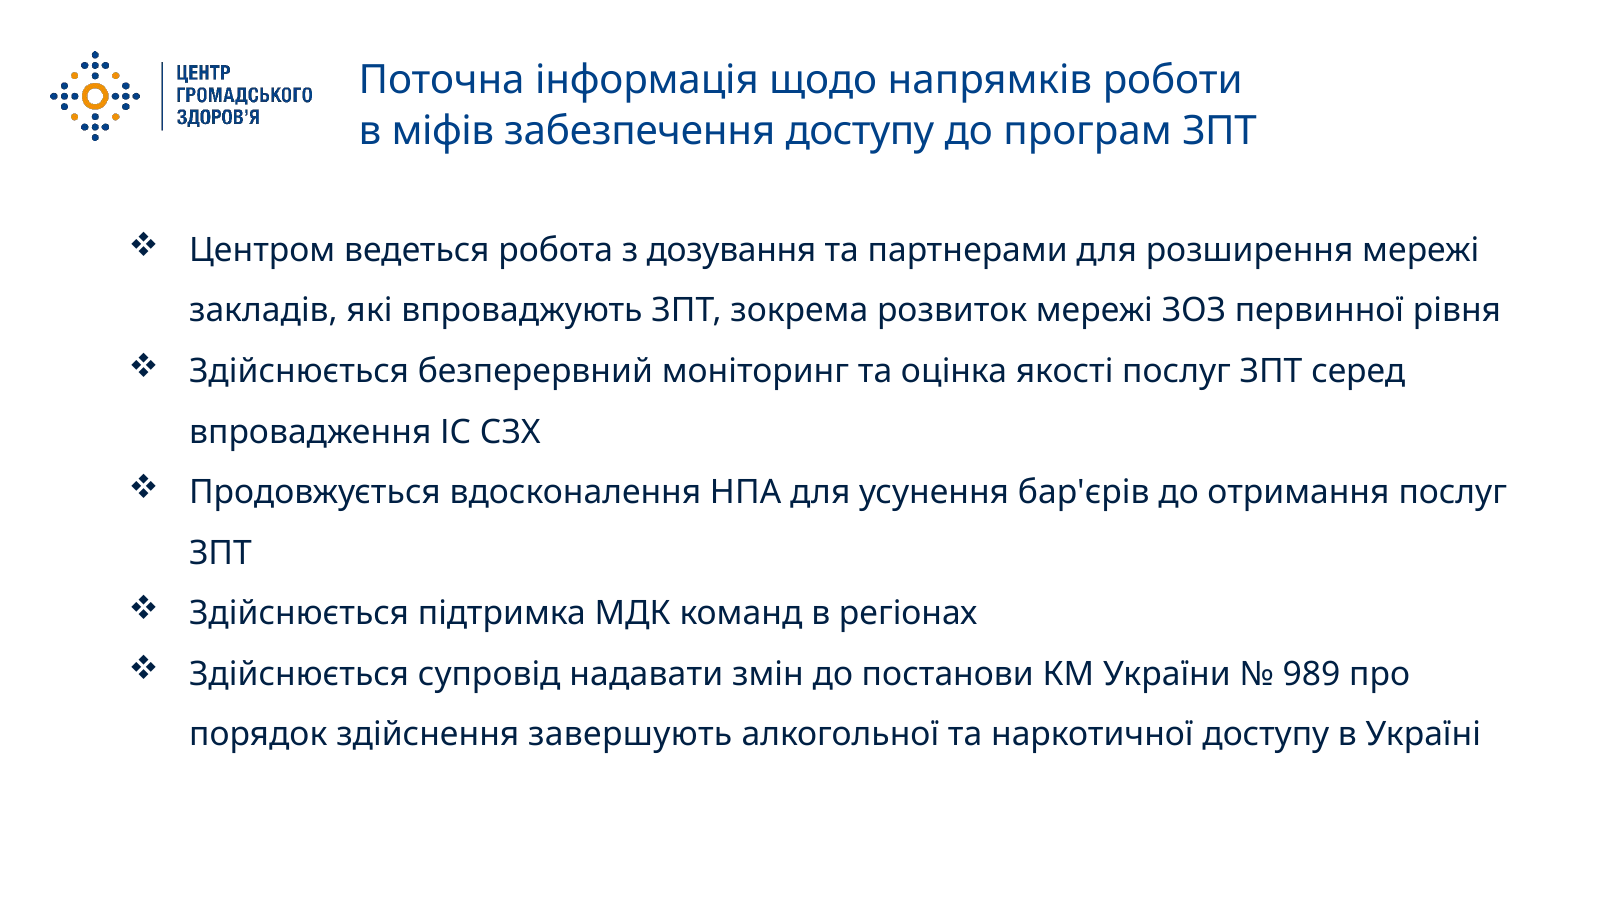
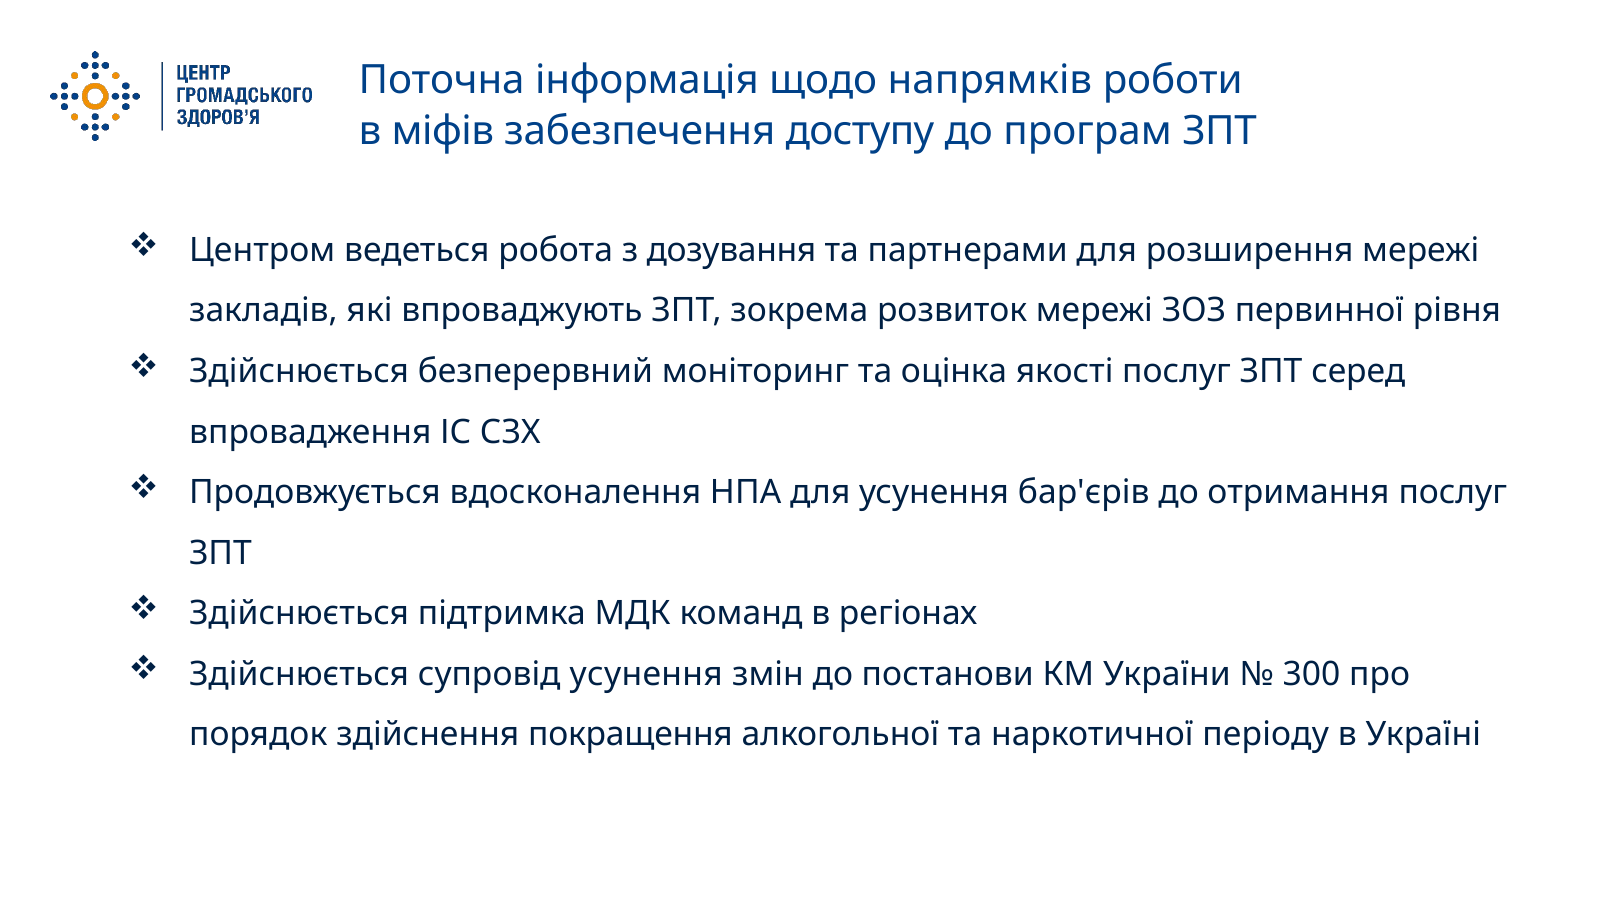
супровід надавати: надавати -> усунення
989: 989 -> 300
завершують: завершують -> покращення
наркотичної доступу: доступу -> періоду
